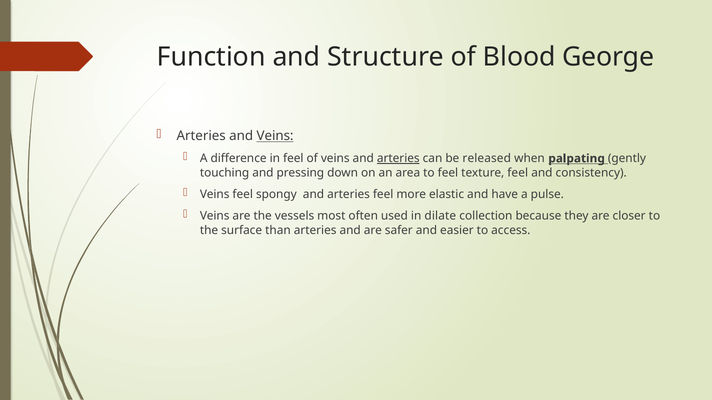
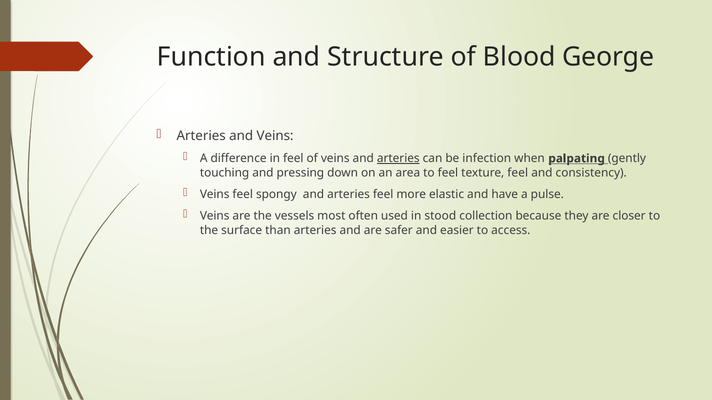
Veins at (275, 136) underline: present -> none
released: released -> infection
dilate: dilate -> stood
